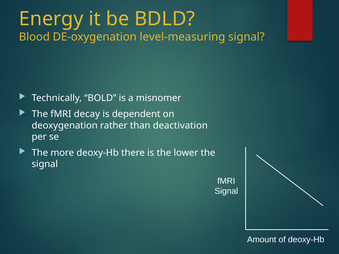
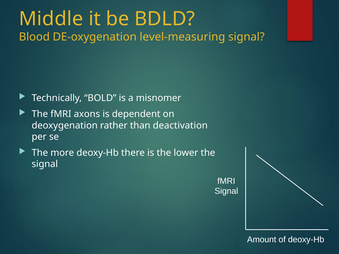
Energy: Energy -> Middle
decay: decay -> axons
